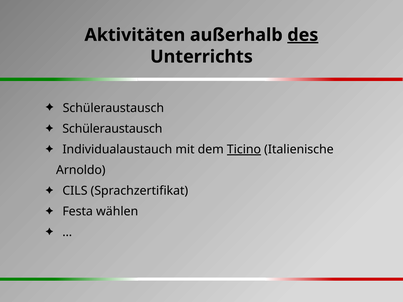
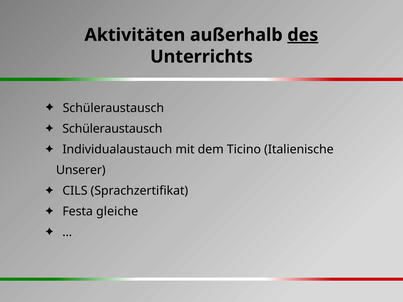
Ticino underline: present -> none
Arnoldo: Arnoldo -> Unserer
wählen: wählen -> gleiche
